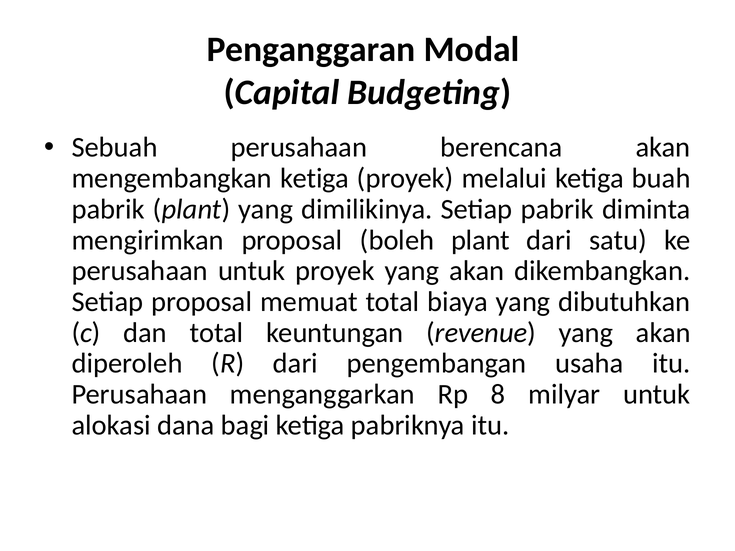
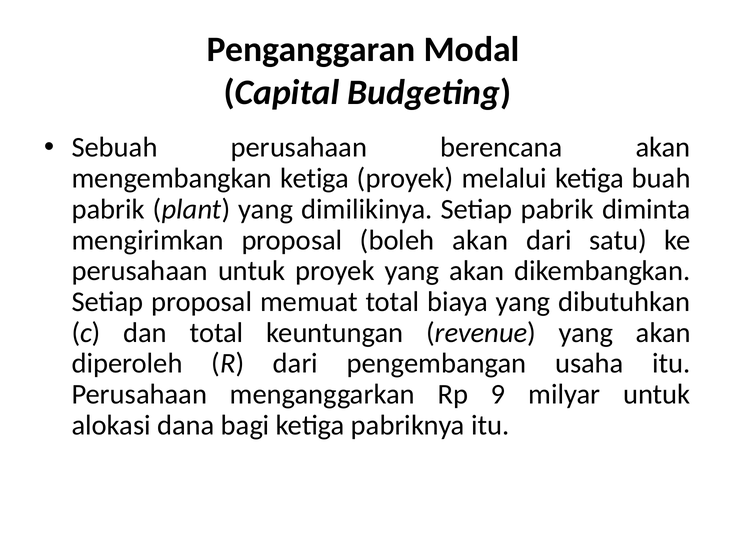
boleh plant: plant -> akan
8: 8 -> 9
